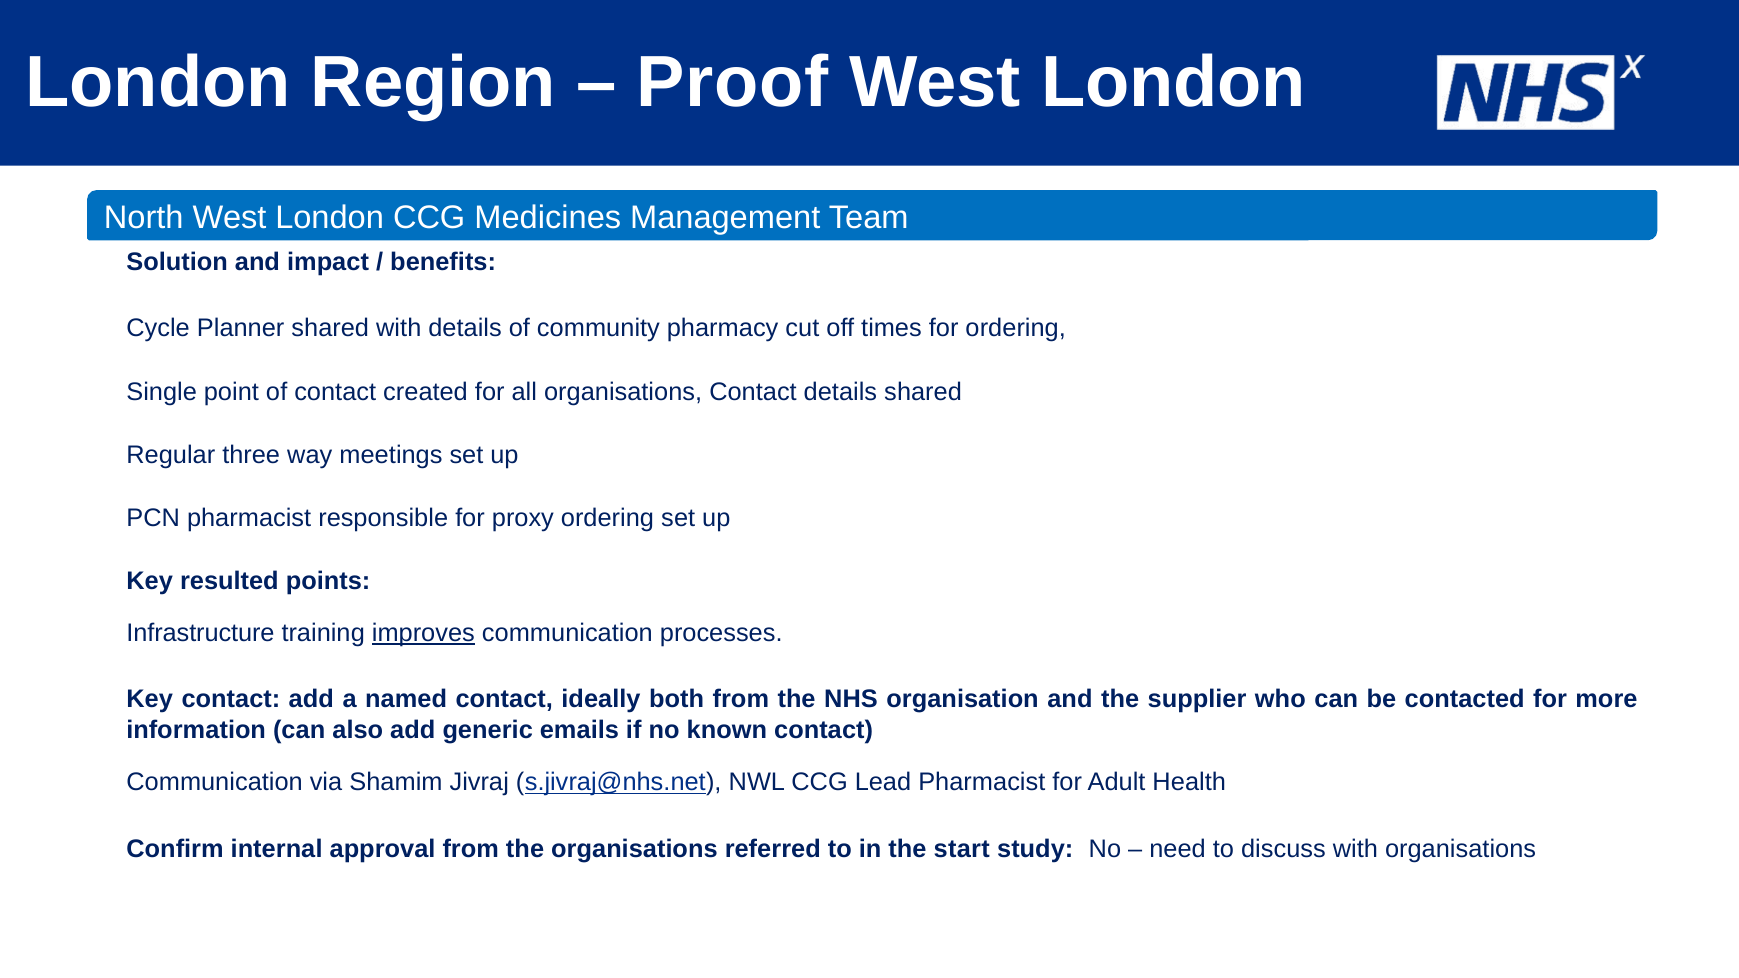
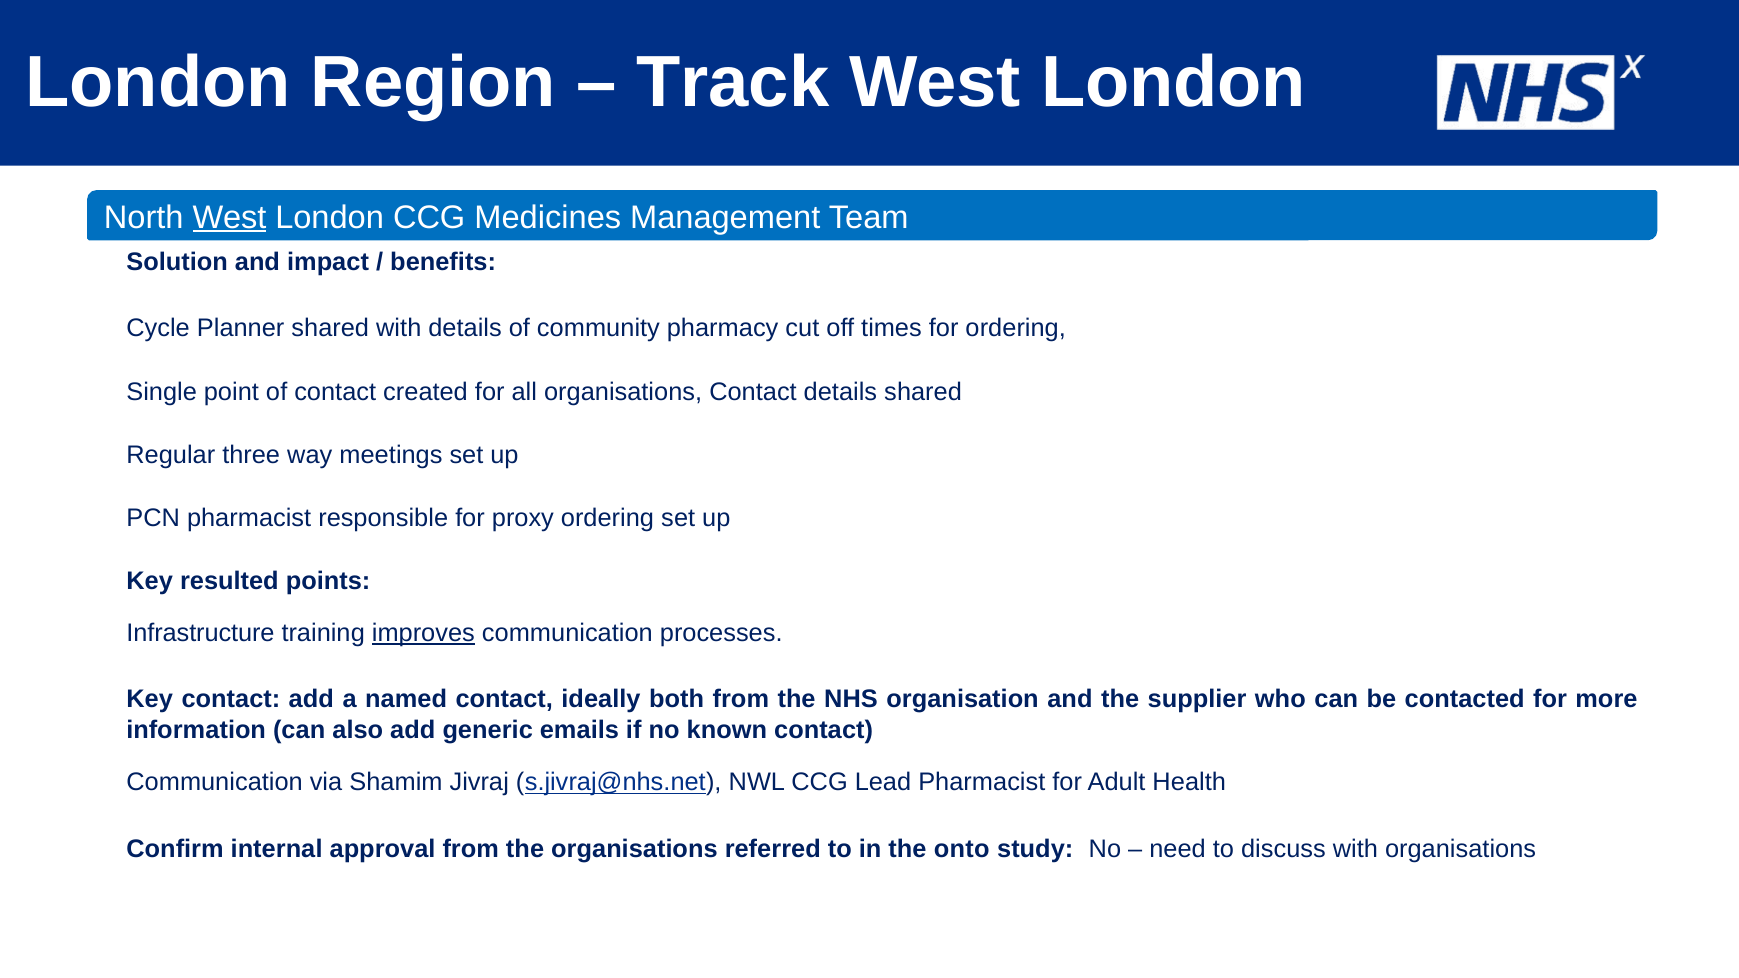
Proof: Proof -> Track
West at (229, 217) underline: none -> present
start: start -> onto
